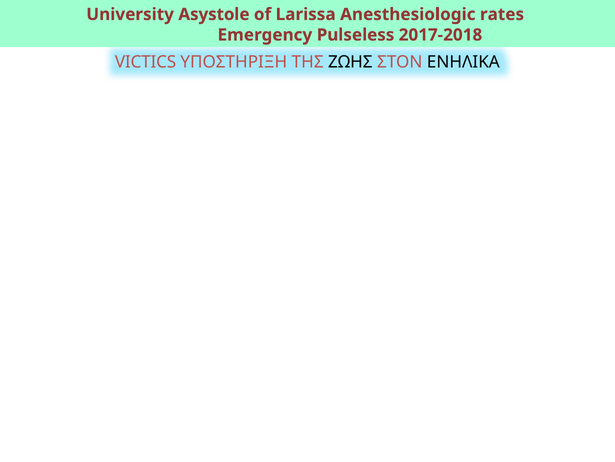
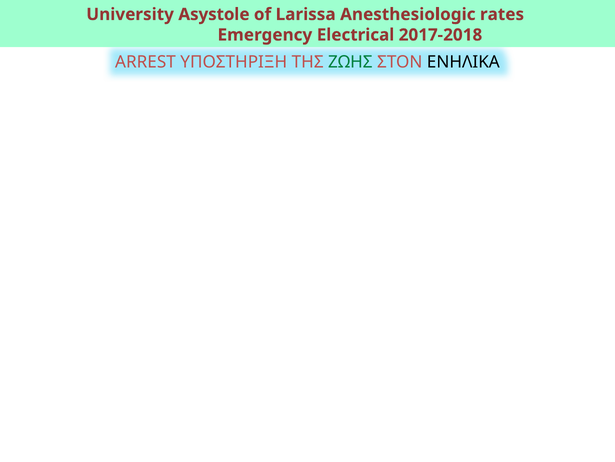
Pulseless: Pulseless -> Electrical
VICTICS: VICTICS -> ARREST
ΖΩΗΣ colour: black -> green
